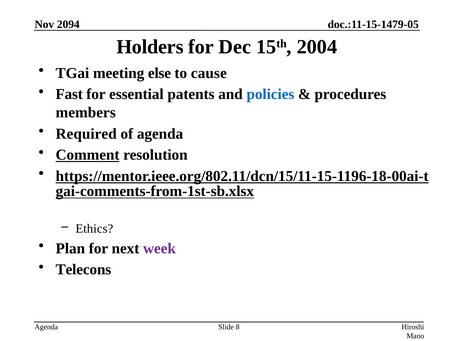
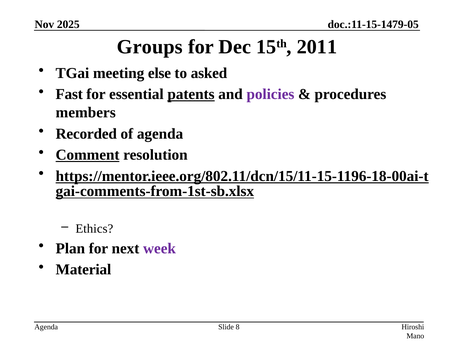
2094: 2094 -> 2025
Holders: Holders -> Groups
2004: 2004 -> 2011
cause: cause -> asked
patents underline: none -> present
policies colour: blue -> purple
Required: Required -> Recorded
Telecons: Telecons -> Material
